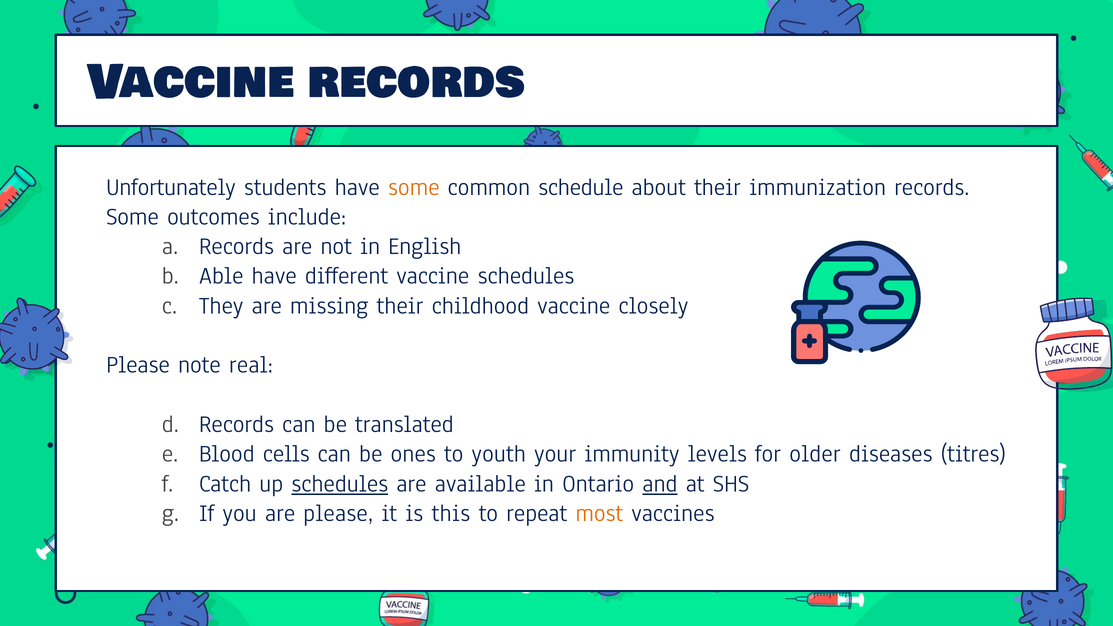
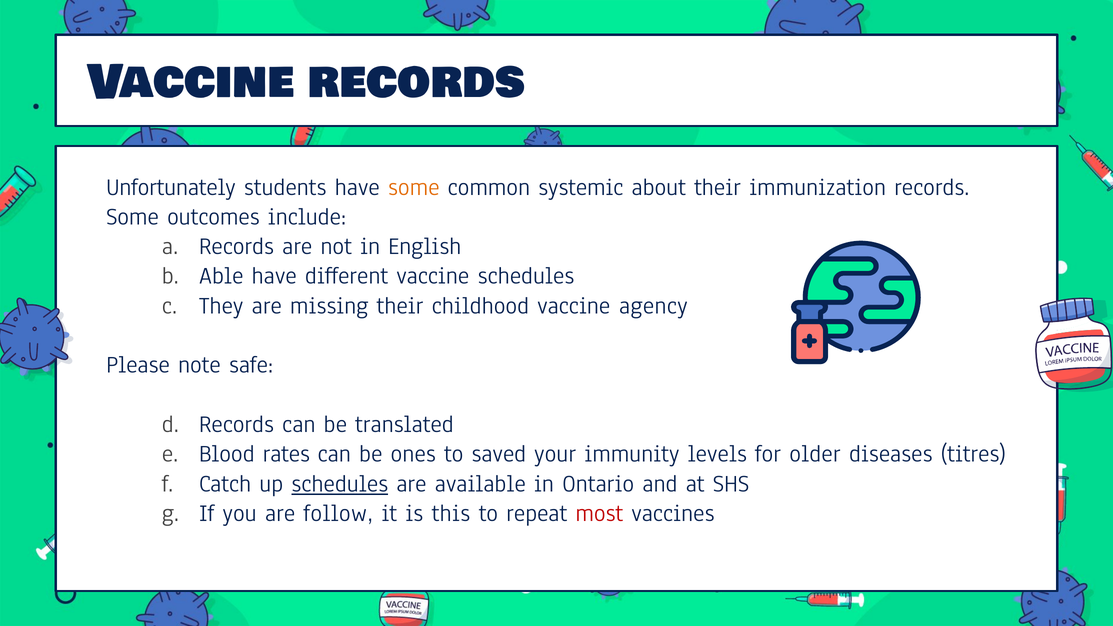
schedule: schedule -> systemic
closely: closely -> agency
real: real -> safe
cells: cells -> rates
youth: youth -> saved
and underline: present -> none
are please: please -> follow
most colour: orange -> red
